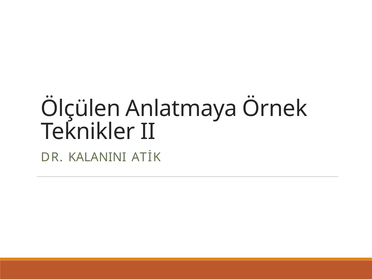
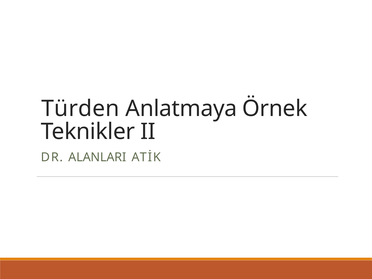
Ölçülen: Ölçülen -> Türden
KALANINI: KALANINI -> ALANLARI
